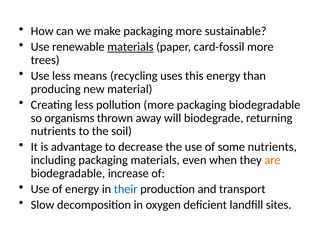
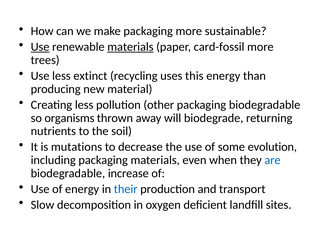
Use at (40, 47) underline: none -> present
means: means -> extinct
pollution more: more -> other
advantage: advantage -> mutations
some nutrients: nutrients -> evolution
are colour: orange -> blue
